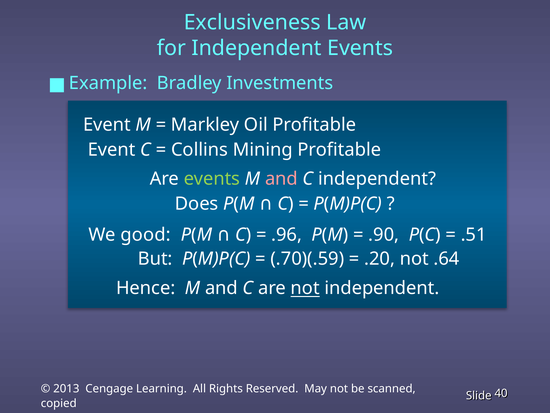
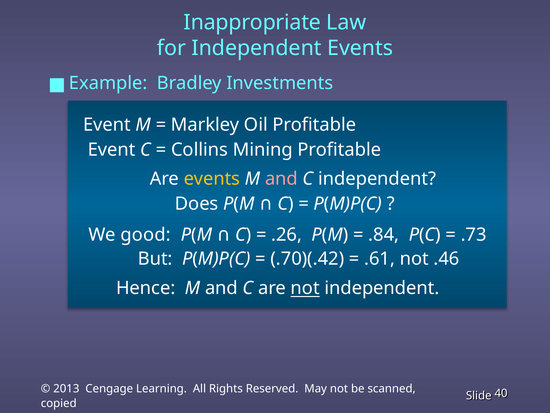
Exclusiveness: Exclusiveness -> Inappropriate
events at (212, 178) colour: light green -> yellow
.96: .96 -> .26
.90: .90 -> .84
.51: .51 -> .73
.70)(.59: .70)(.59 -> .70)(.42
.20: .20 -> .61
.64: .64 -> .46
